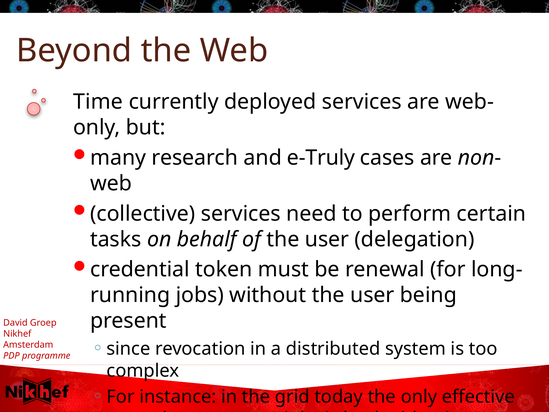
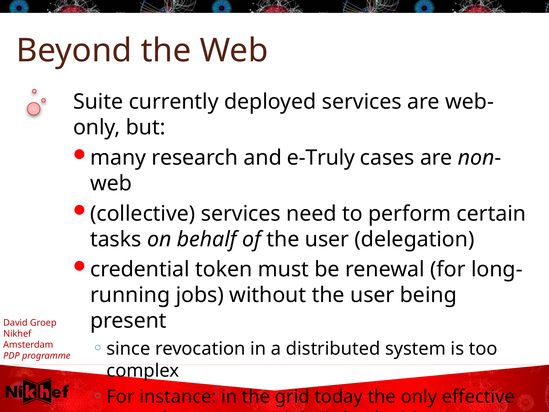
Time: Time -> Suite
